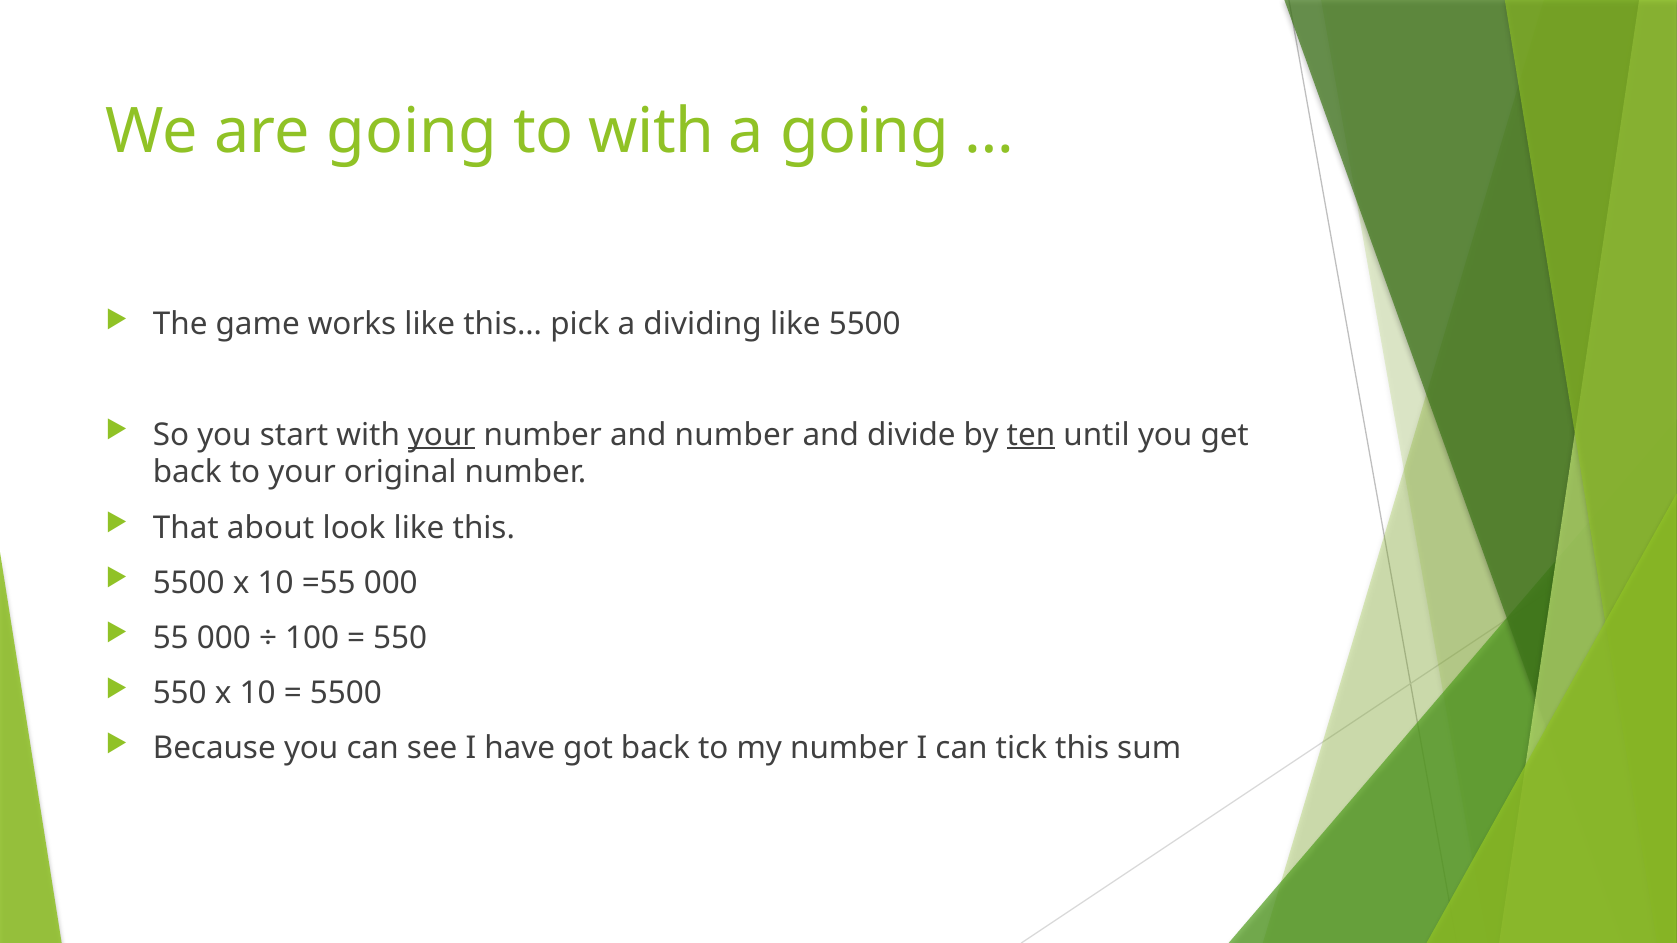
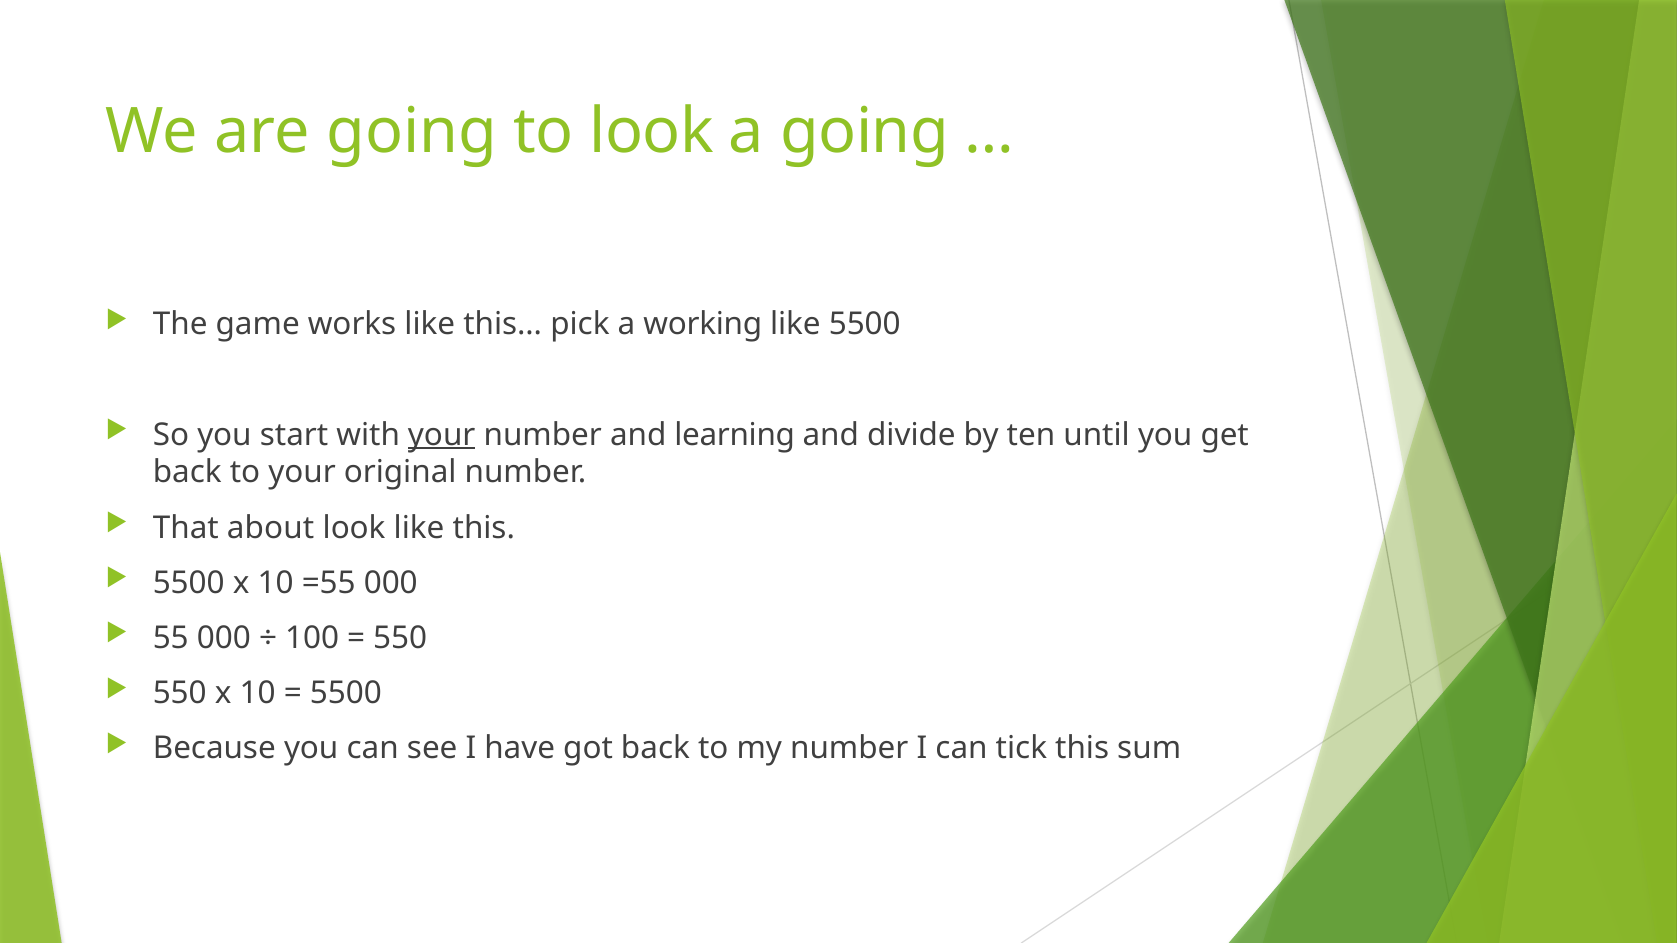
to with: with -> look
dividing: dividing -> working
and number: number -> learning
ten underline: present -> none
